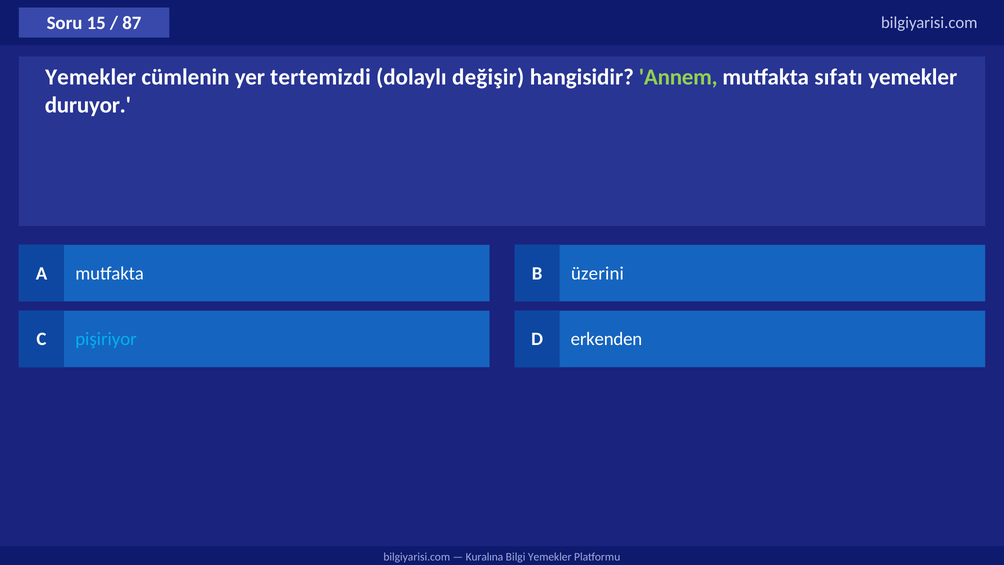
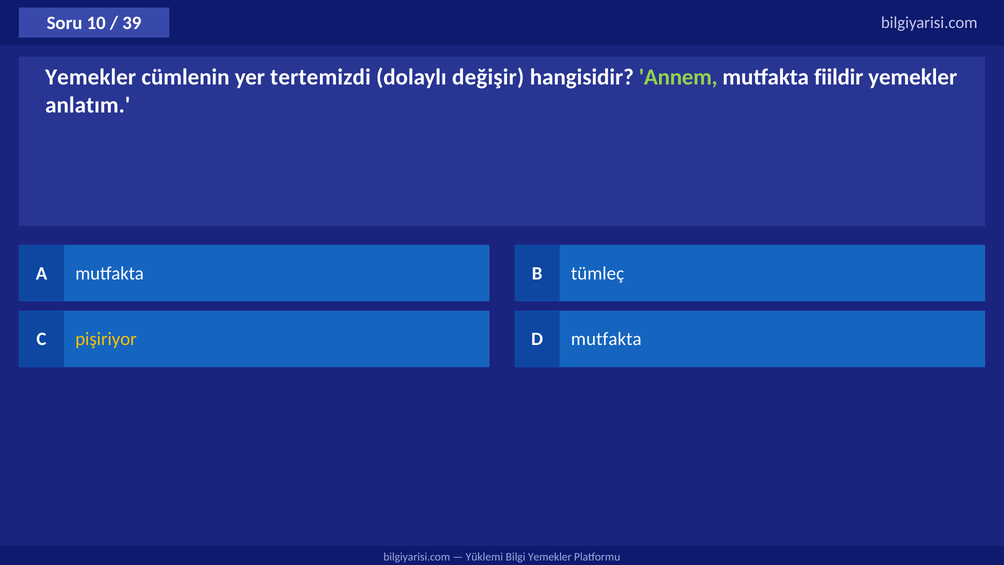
15: 15 -> 10
87: 87 -> 39
sıfatı: sıfatı -> fiildir
duruyor: duruyor -> anlatım
üzerini: üzerini -> tümleç
pişiriyor colour: light blue -> yellow
D erkenden: erkenden -> mutfakta
Kuralına: Kuralına -> Yüklemi
